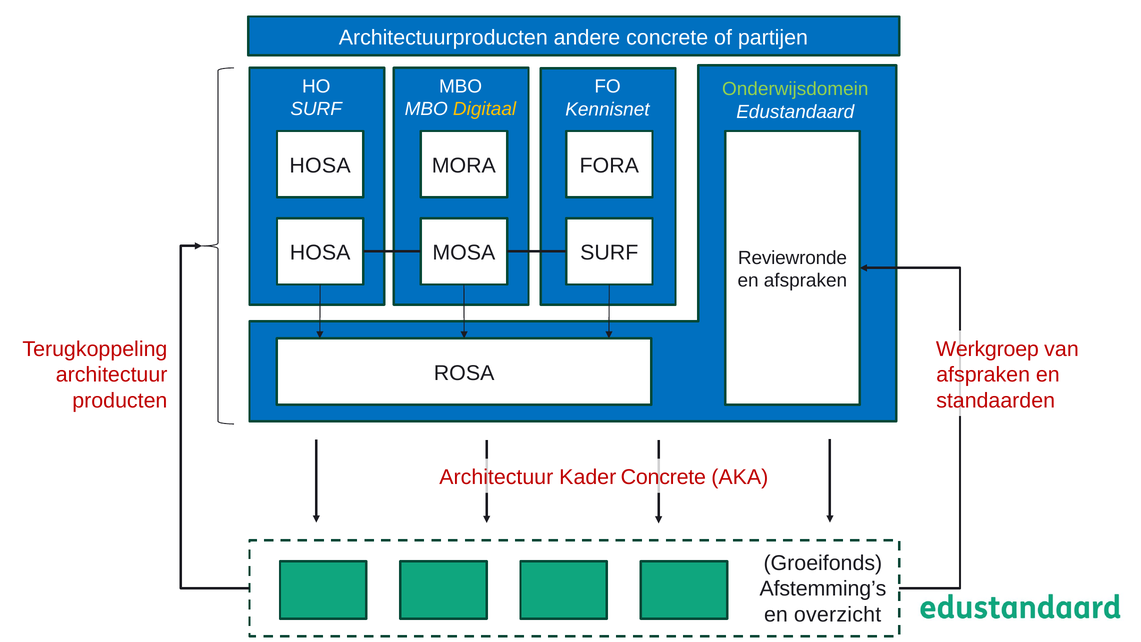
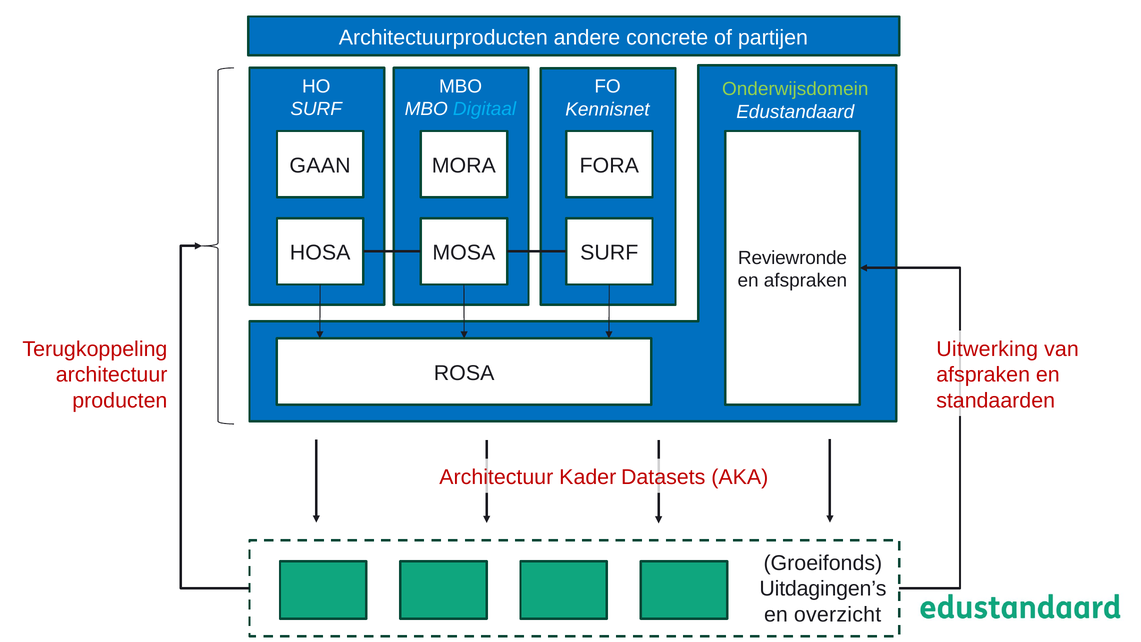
Digitaal colour: yellow -> light blue
HOSA at (320, 166): HOSA -> GAAN
Werkgroep: Werkgroep -> Uitwerking
Kader Concrete: Concrete -> Datasets
Afstemming’s: Afstemming’s -> Uitdagingen’s
